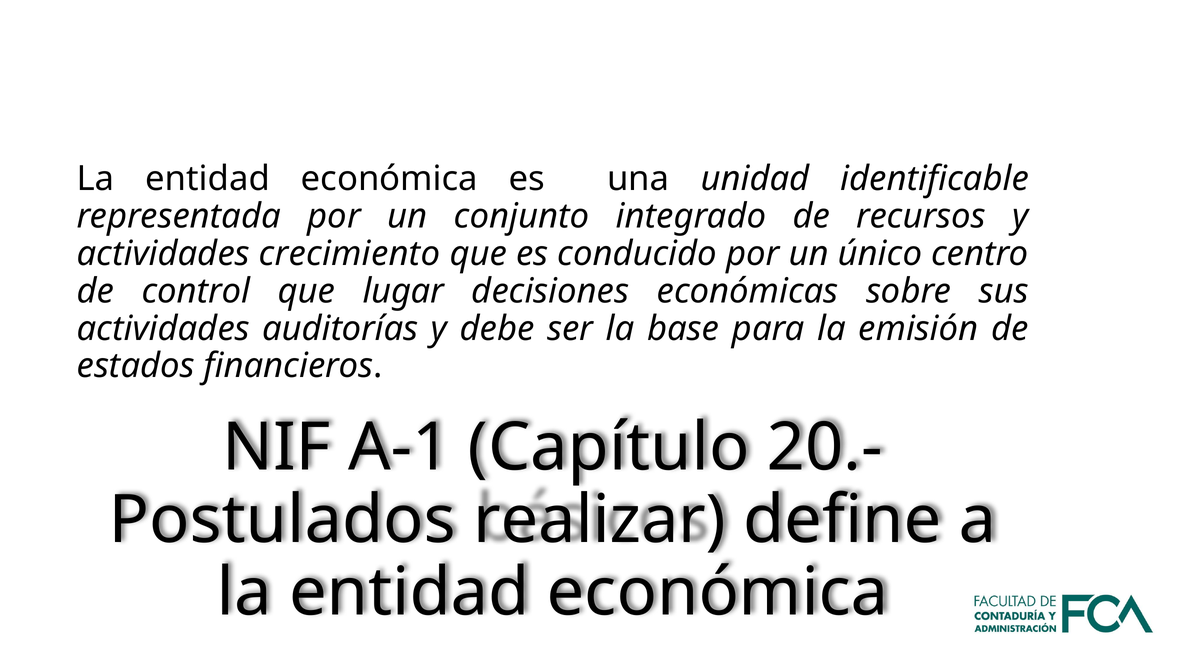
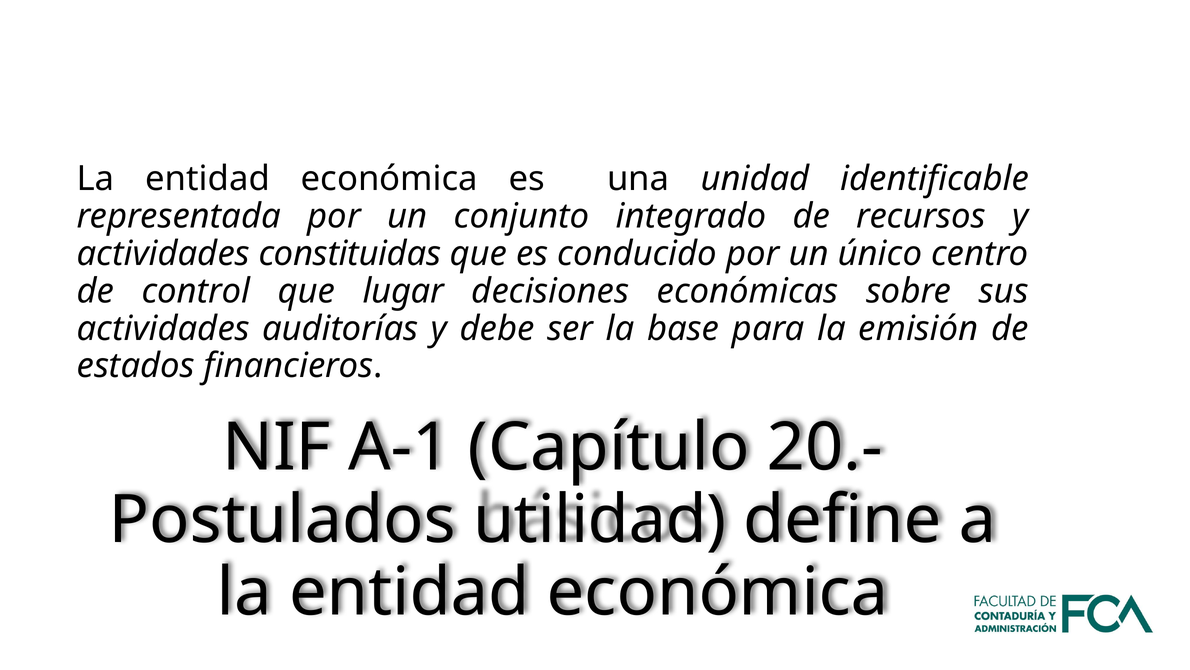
crecimiento: crecimiento -> constituidas
realizar: realizar -> utilidad
